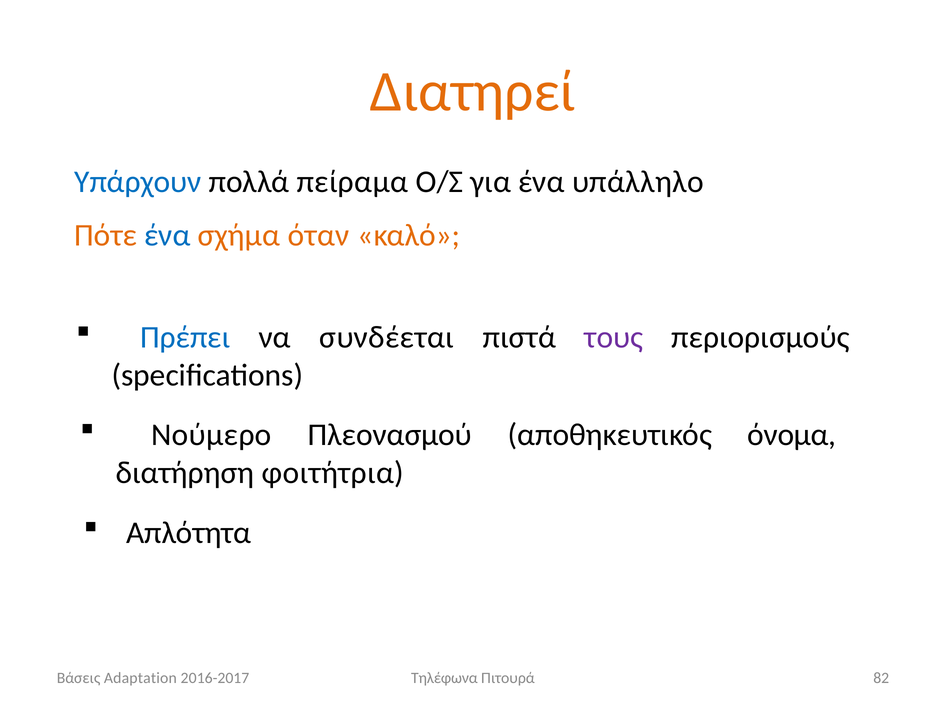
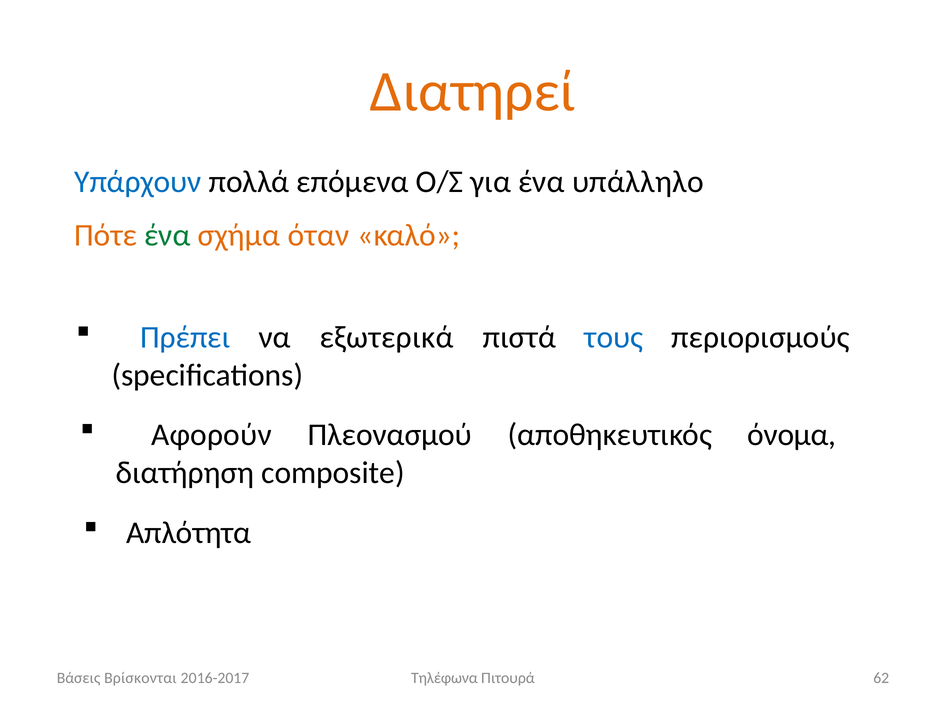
πείραμα: πείραμα -> επόμενα
ένα at (167, 235) colour: blue -> green
συνδέεται: συνδέεται -> εξωτερικά
τους colour: purple -> blue
Νούμερο: Νούμερο -> Αφορούν
φοιτήτρια: φοιτήτρια -> composite
Adaptation: Adaptation -> Βρίσκονται
82: 82 -> 62
